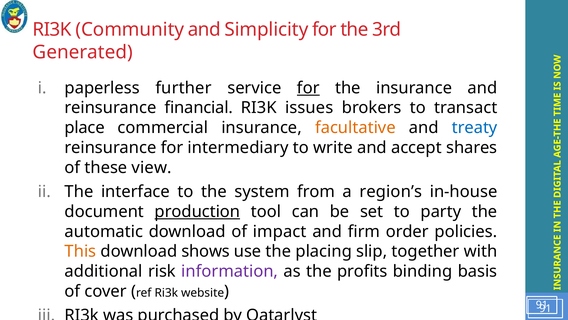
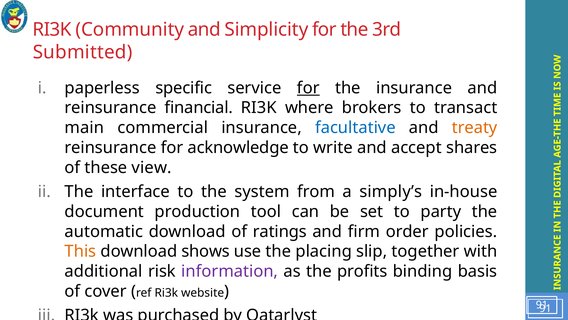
Generated: Generated -> Submitted
further: further -> specific
issues: issues -> where
place: place -> main
facultative colour: orange -> blue
treaty colour: blue -> orange
intermediary: intermediary -> acknowledge
region’s: region’s -> simply’s
production underline: present -> none
impact: impact -> ratings
